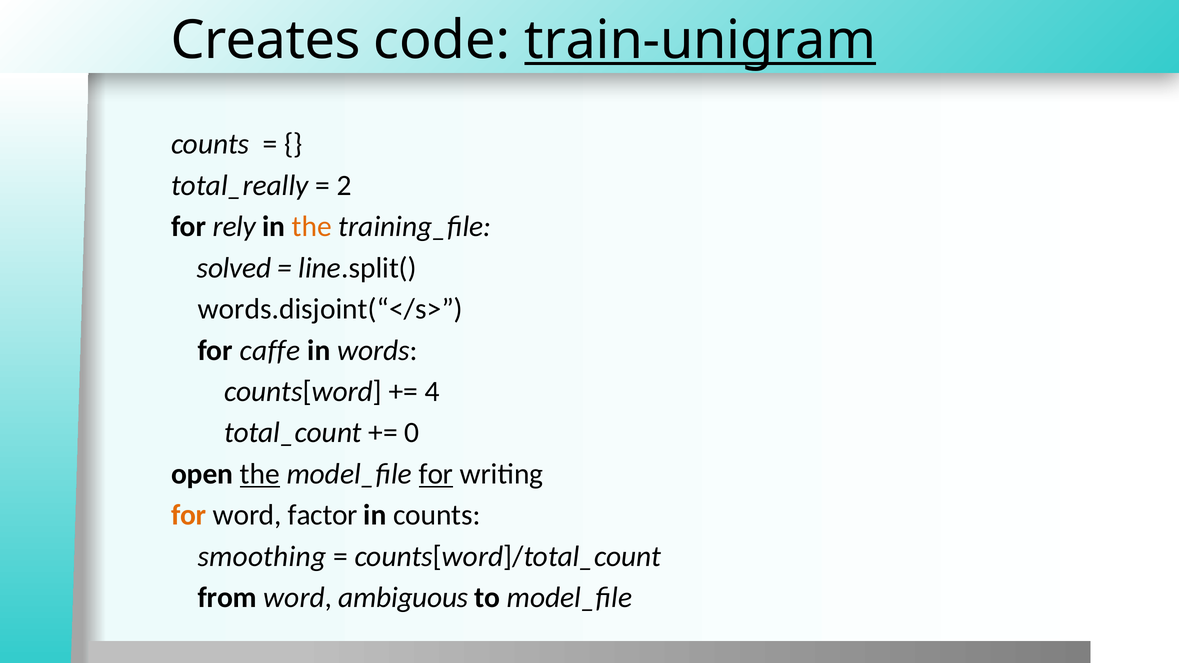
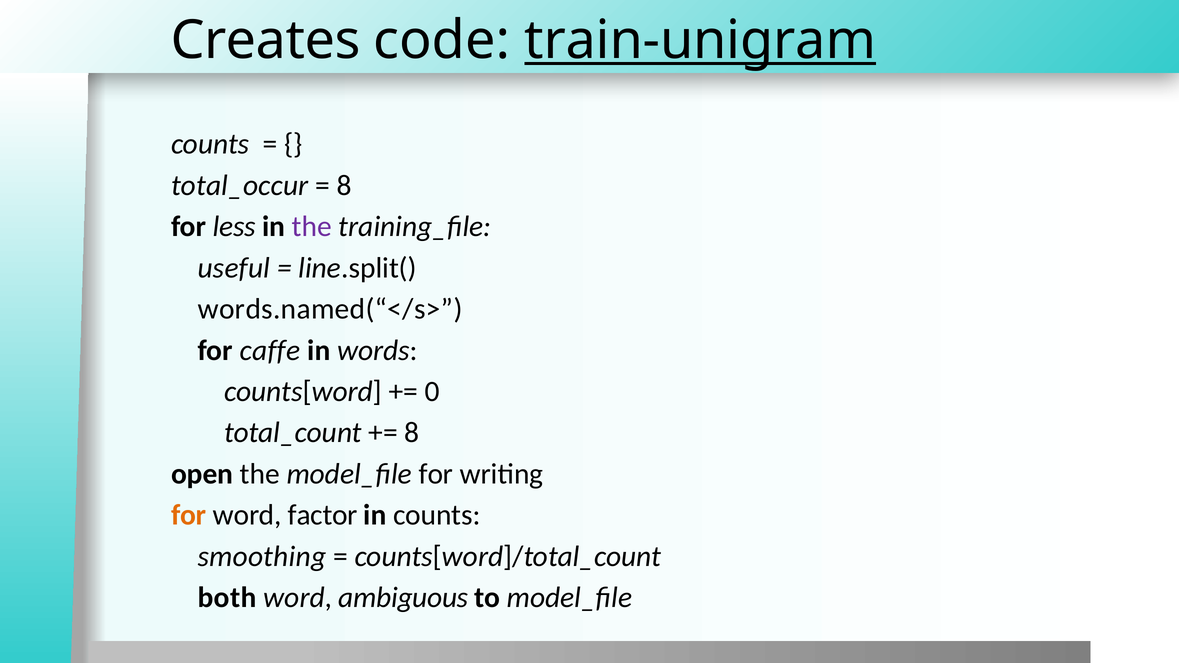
total_really: total_really -> total_occur
2 at (344, 185): 2 -> 8
rely: rely -> less
the at (312, 227) colour: orange -> purple
solved: solved -> useful
words.disjoint(“</s>: words.disjoint(“</s> -> words.named(“</s>
4: 4 -> 0
0 at (412, 433): 0 -> 8
the at (260, 474) underline: present -> none
for at (436, 474) underline: present -> none
from: from -> both
